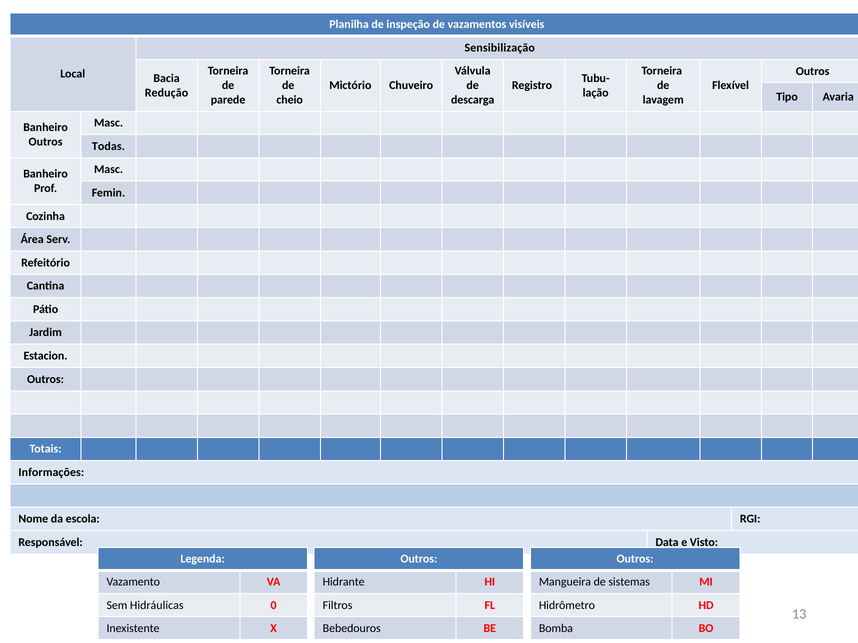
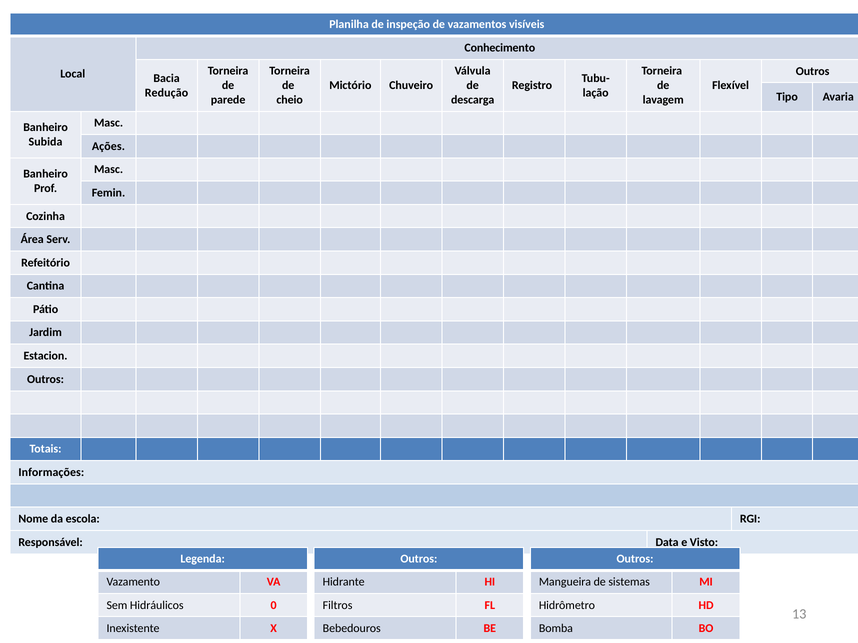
Sensibilização: Sensibilização -> Conhecimento
Outros at (46, 142): Outros -> Subida
Todas: Todas -> Ações
Hidráulicas: Hidráulicas -> Hidráulicos
